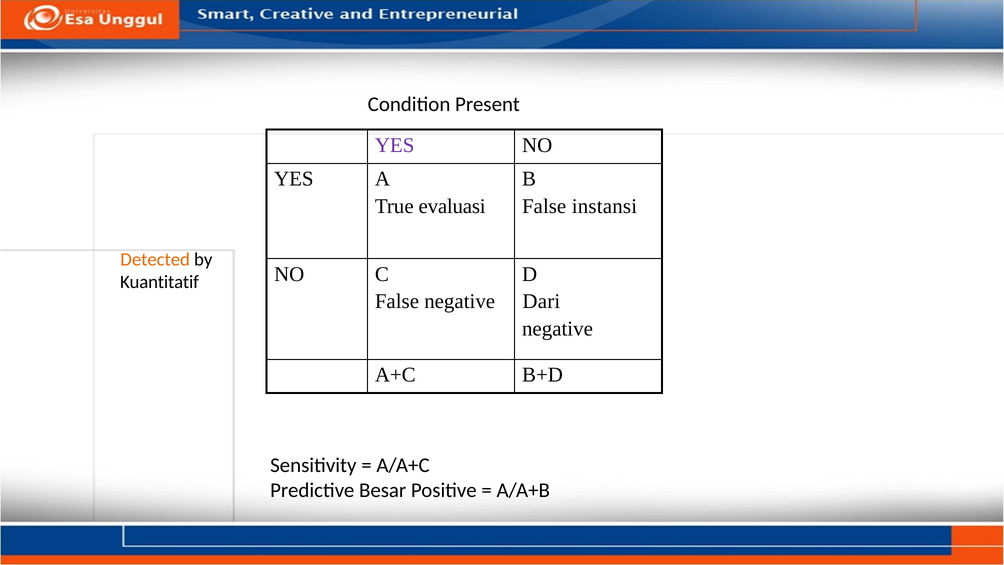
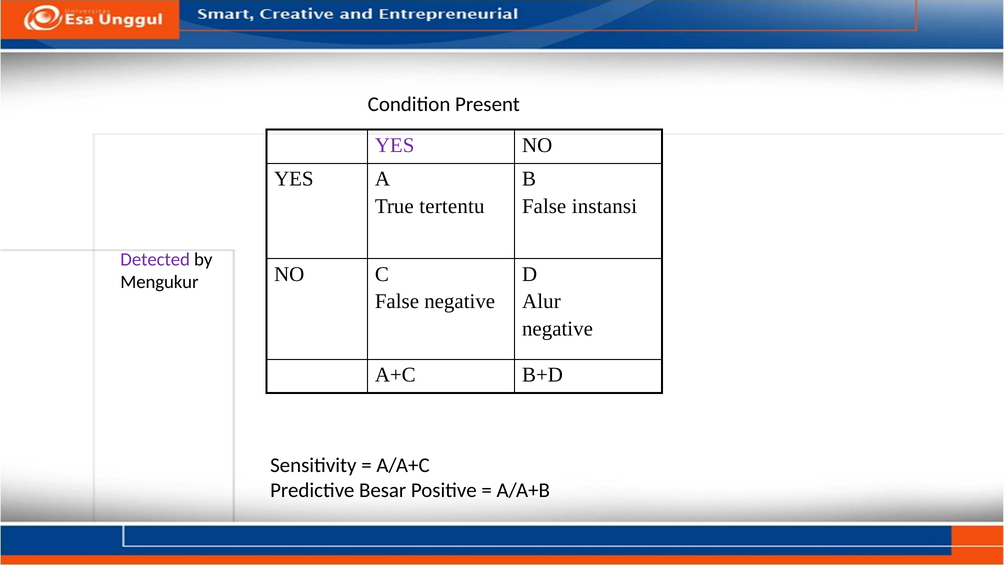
evaluasi: evaluasi -> tertentu
Detected colour: orange -> purple
Kuantitatif: Kuantitatif -> Mengukur
Dari: Dari -> Alur
